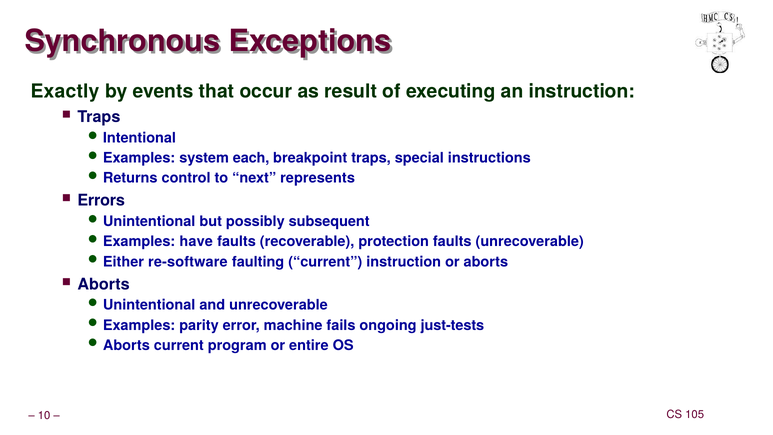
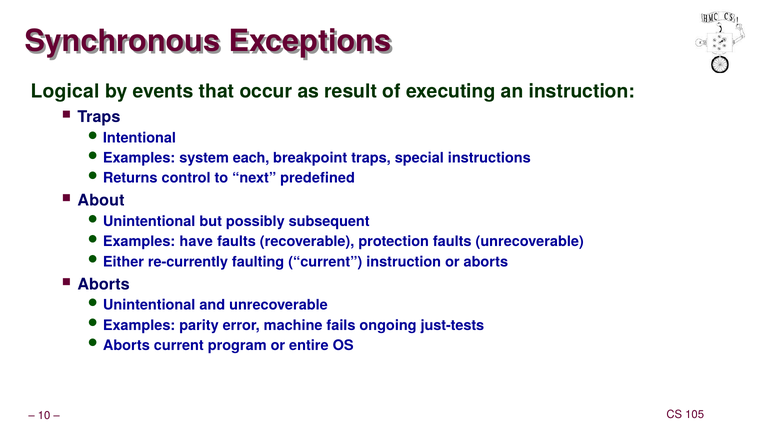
Exactly: Exactly -> Logical
represents: represents -> predefined
Errors: Errors -> About
re-software: re-software -> re-currently
